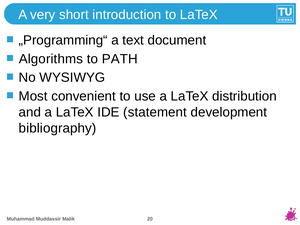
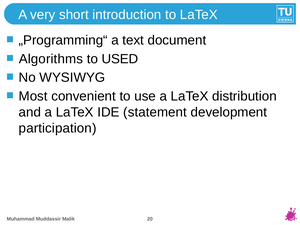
PATH: PATH -> USED
bibliography: bibliography -> participation
